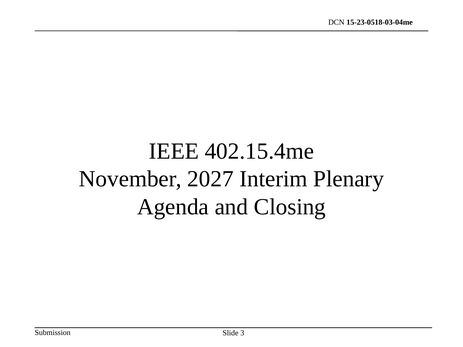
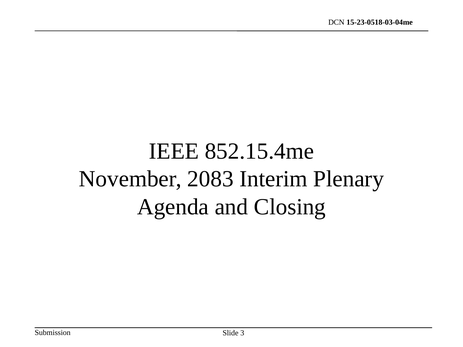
402.15.4me: 402.15.4me -> 852.15.4me
2027: 2027 -> 2083
